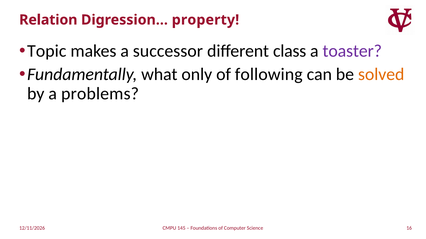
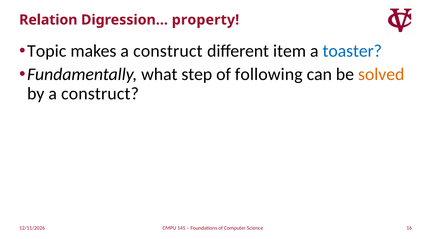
makes a successor: successor -> construct
class: class -> item
toaster colour: purple -> blue
only: only -> step
by a problems: problems -> construct
